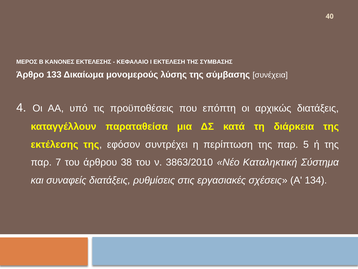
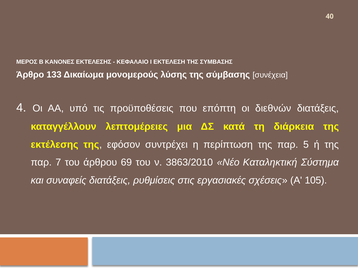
αρχικώς: αρχικώς -> διεθνών
παραταθείσα: παραταθείσα -> λεπτομέρειες
38: 38 -> 69
134: 134 -> 105
